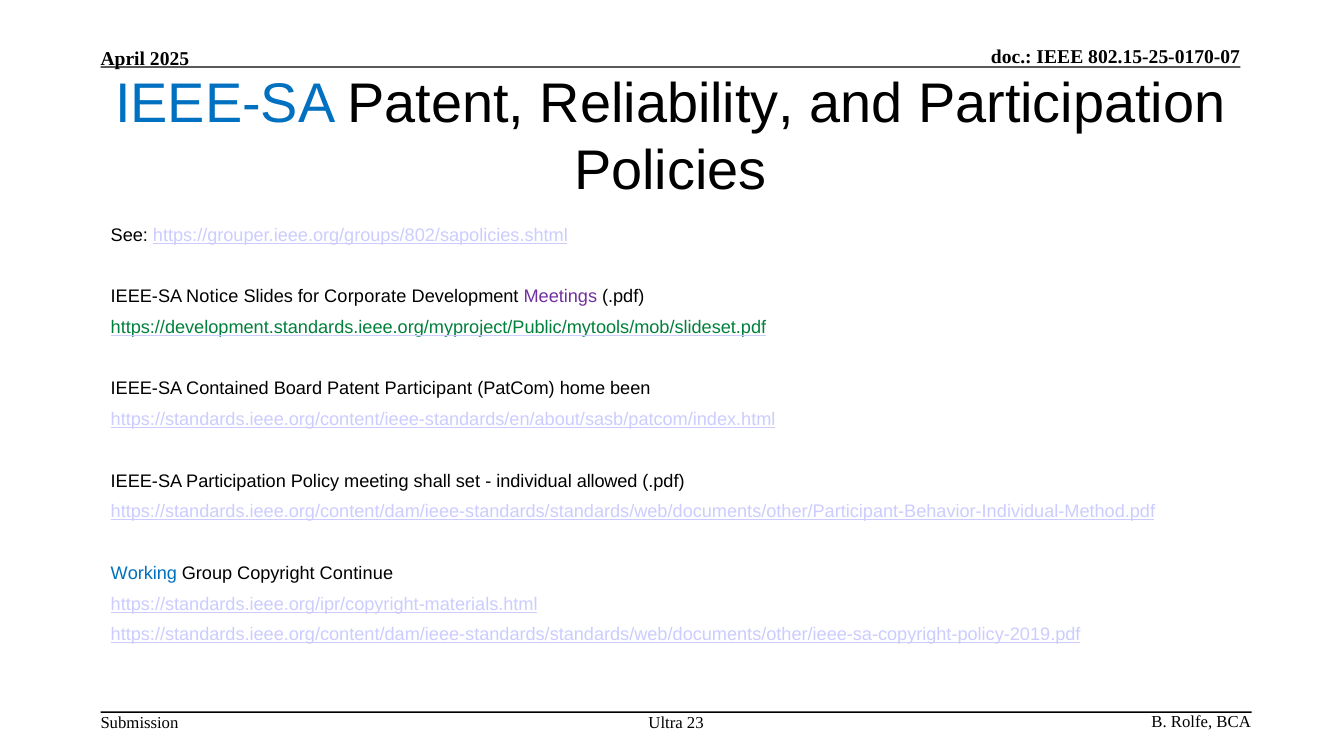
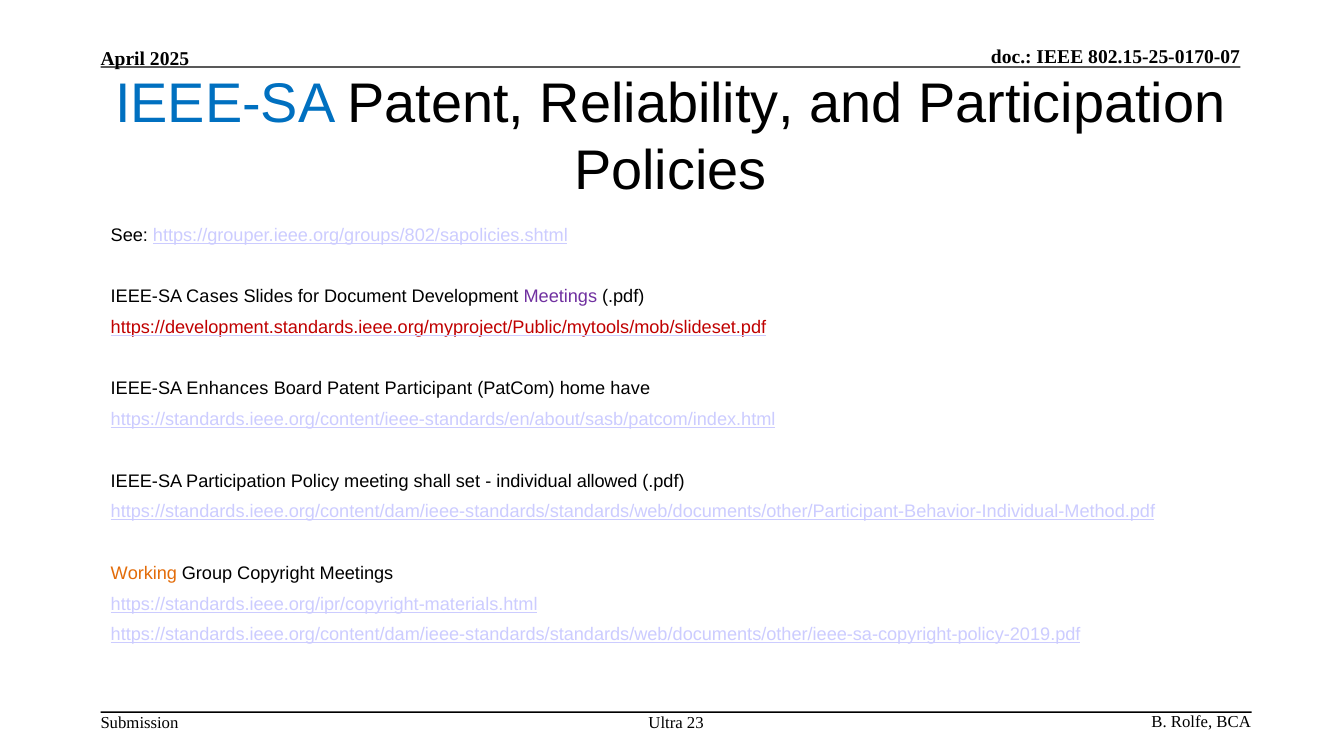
Notice: Notice -> Cases
Corporate: Corporate -> Document
https://development.standards.ieee.org/myproject/Public/mytools/mob/slideset.pdf colour: green -> red
Contained: Contained -> Enhances
been: been -> have
Working colour: blue -> orange
Copyright Continue: Continue -> Meetings
